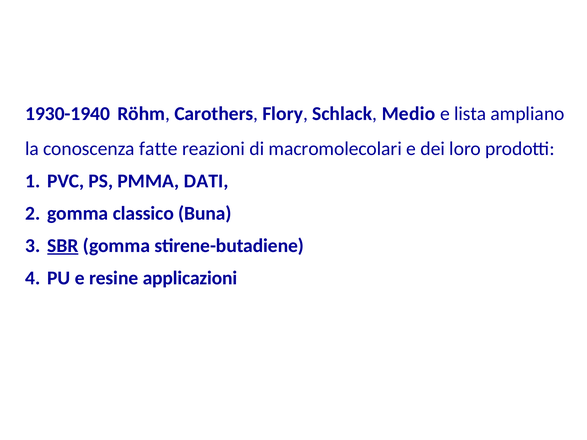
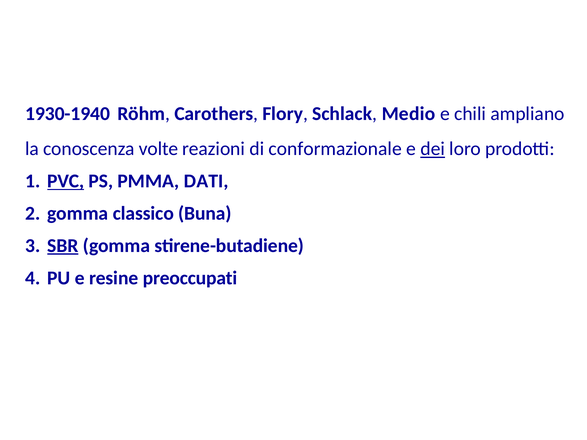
lista: lista -> chili
fatte: fatte -> volte
macromolecolari: macromolecolari -> conformazionale
dei underline: none -> present
PVC underline: none -> present
applicazioni: applicazioni -> preoccupati
